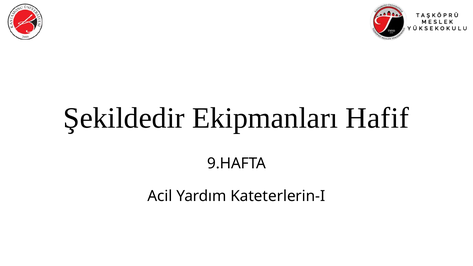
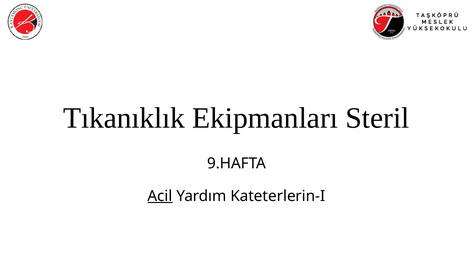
Şekildedir: Şekildedir -> Tıkanıklık
Hafif: Hafif -> Steril
Acil underline: none -> present
